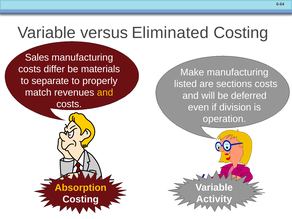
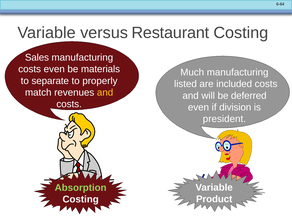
Eliminated: Eliminated -> Restaurant
costs differ: differ -> even
Make: Make -> Much
sections: sections -> included
operation: operation -> president
Absorption colour: yellow -> light green
Activity: Activity -> Product
